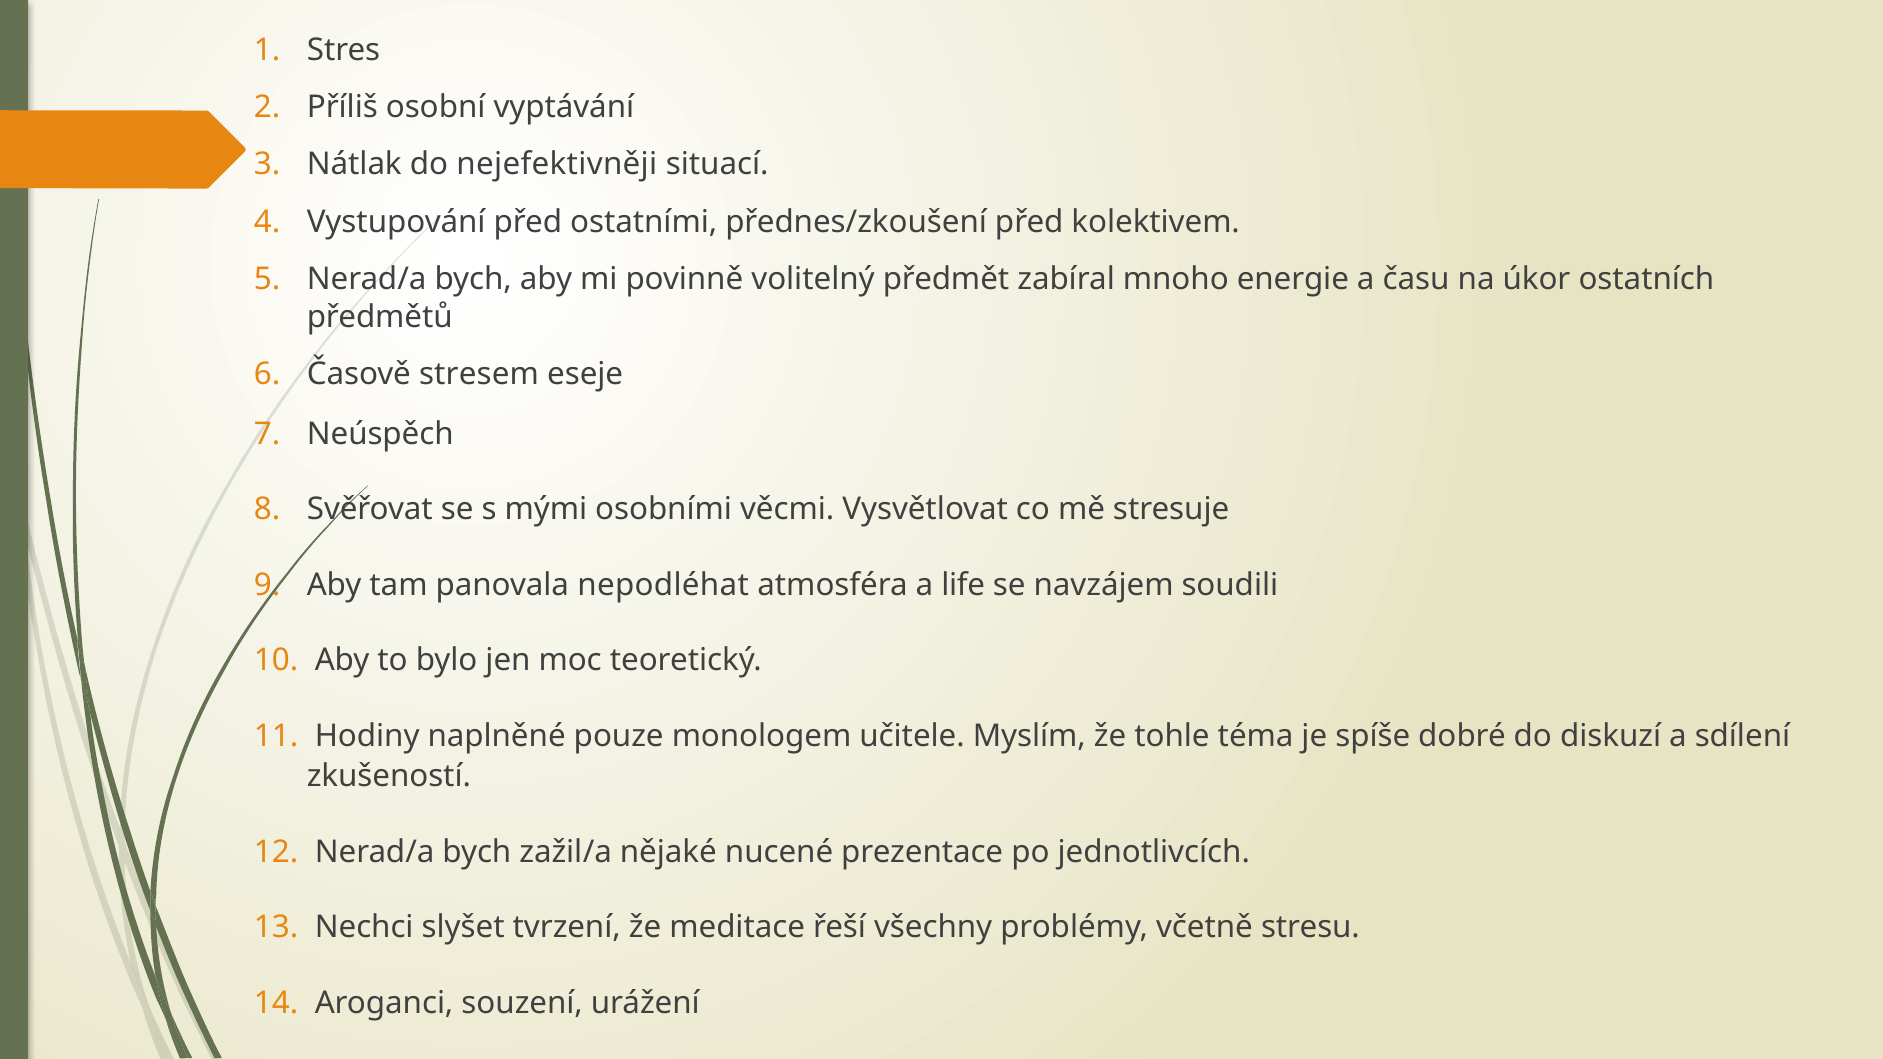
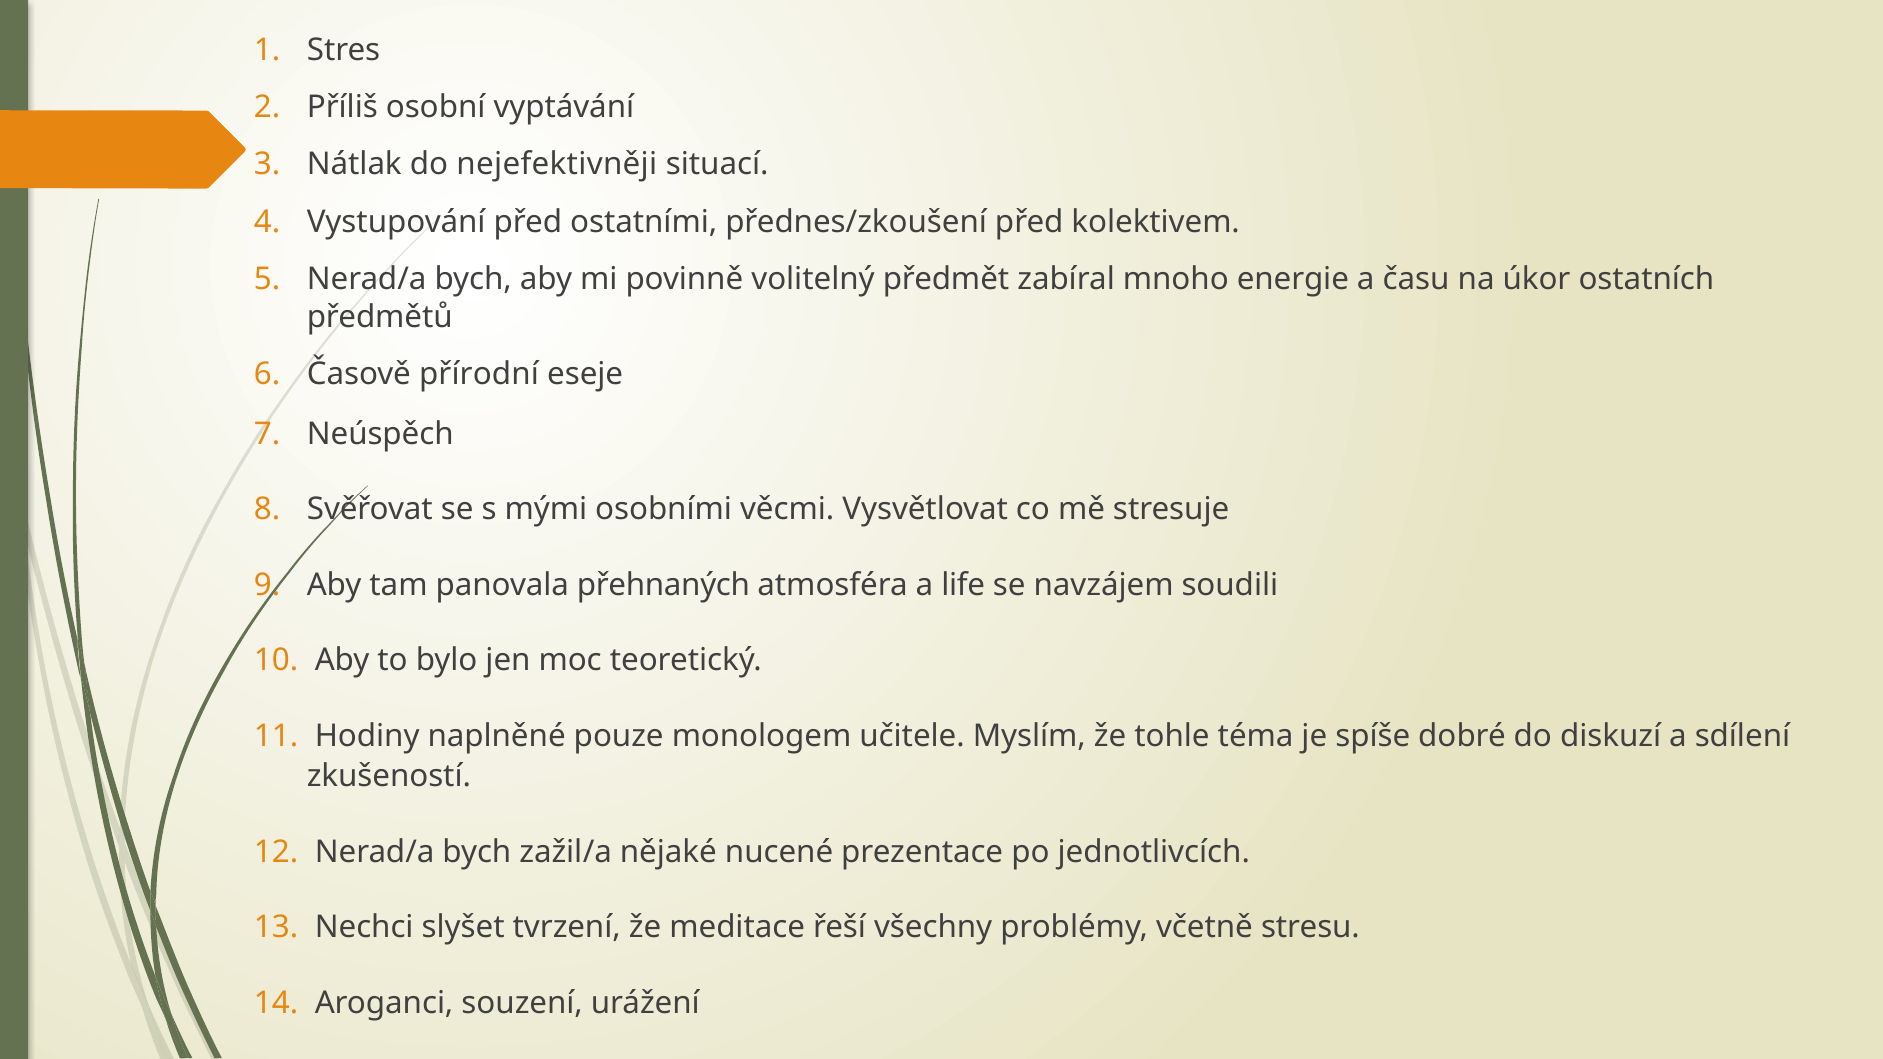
stresem: stresem -> přírodní
nepodléhat: nepodléhat -> přehnaných
